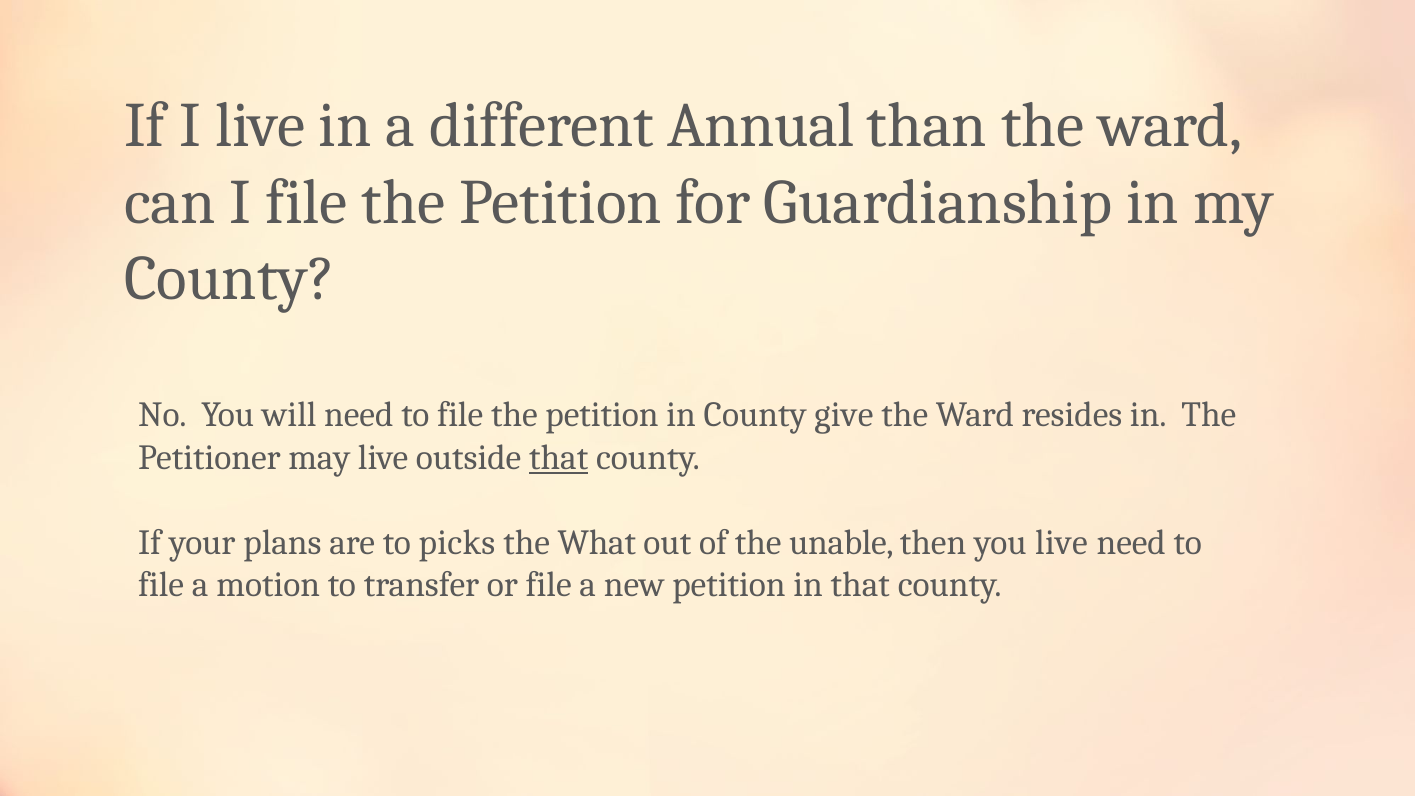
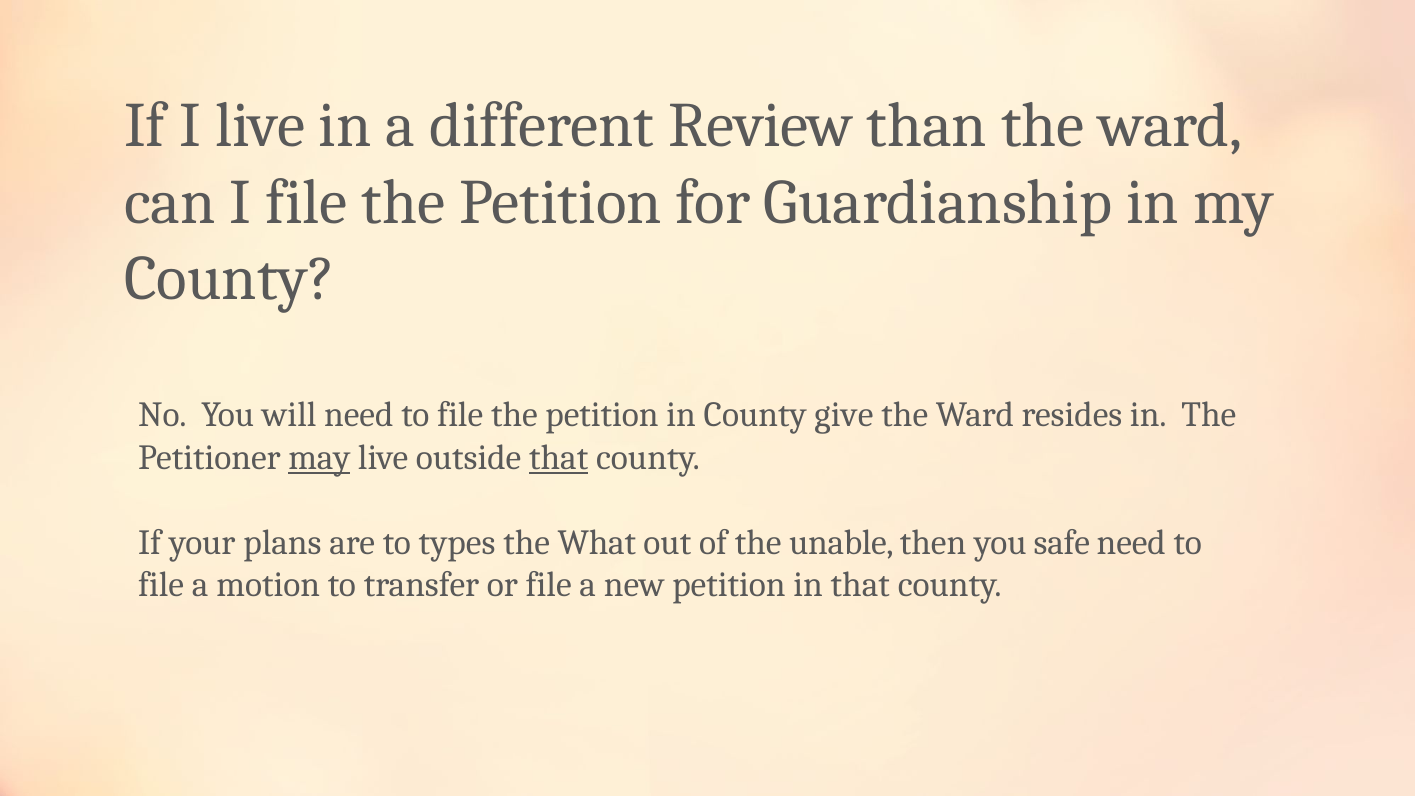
Annual: Annual -> Review
may underline: none -> present
picks: picks -> types
you live: live -> safe
